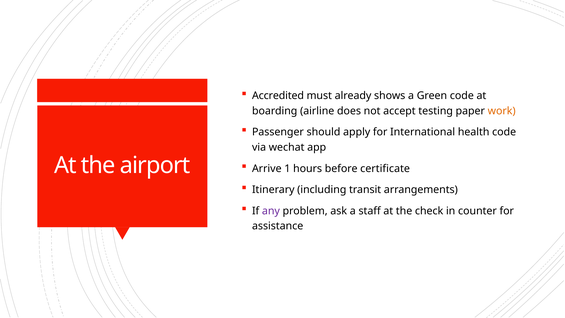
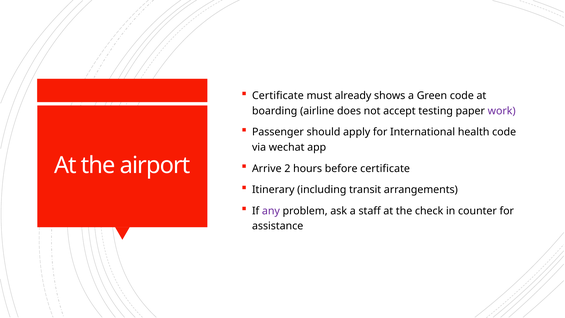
Accredited at (278, 96): Accredited -> Certificate
work colour: orange -> purple
1: 1 -> 2
